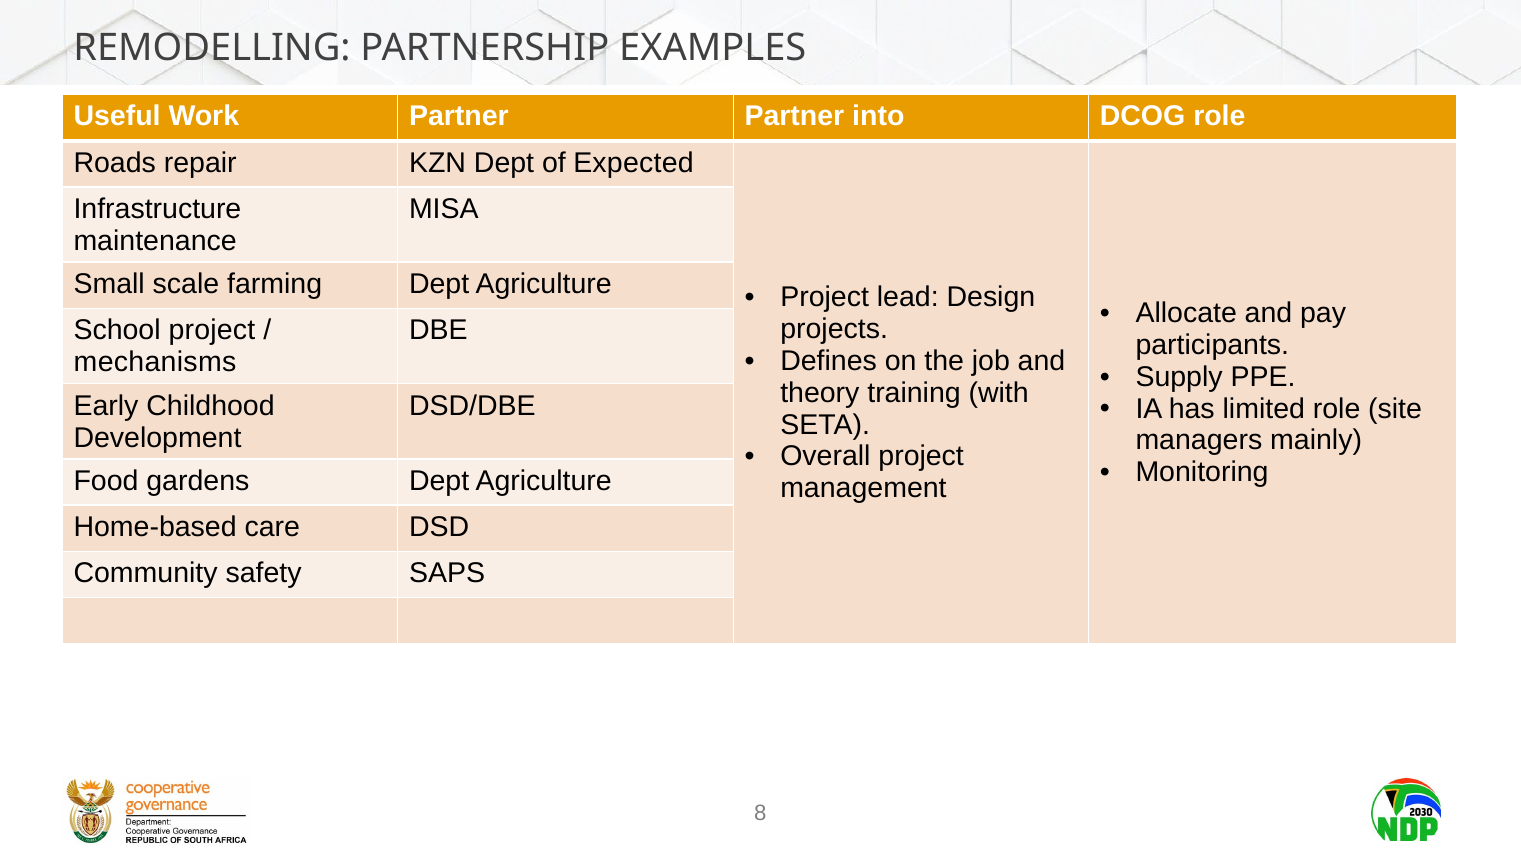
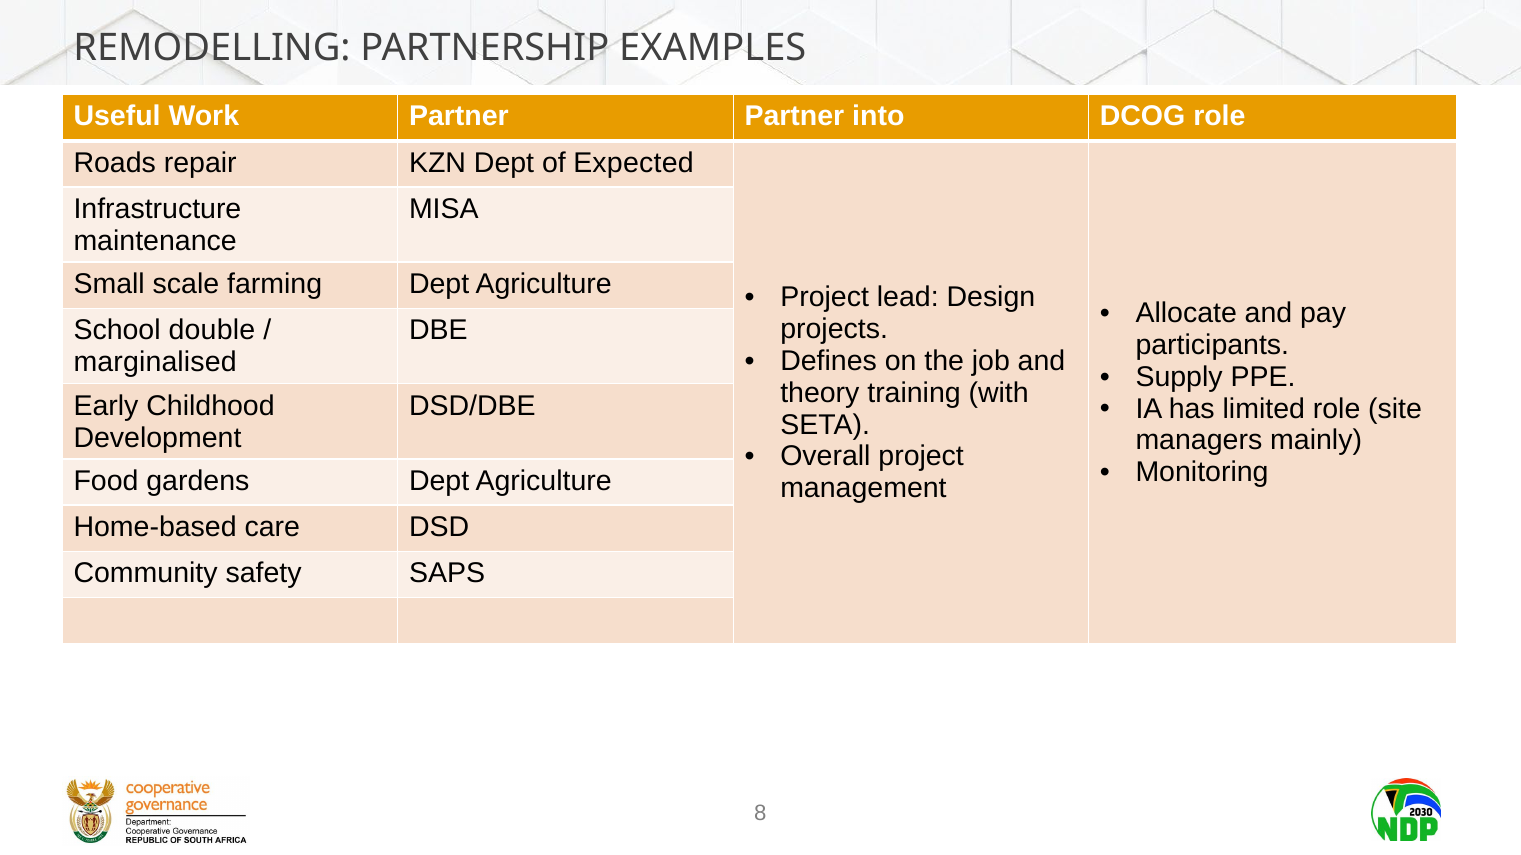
School project: project -> double
mechanisms: mechanisms -> marginalised
